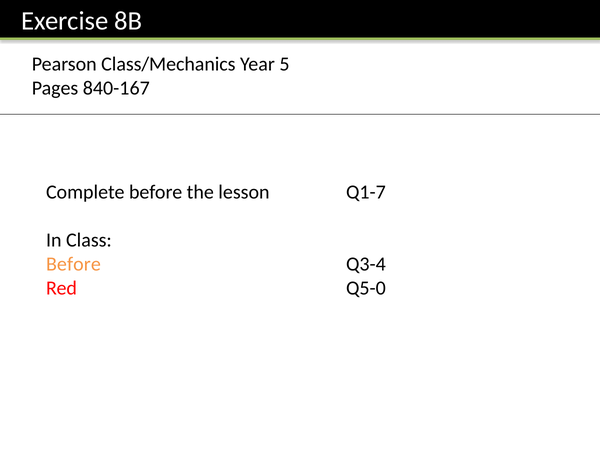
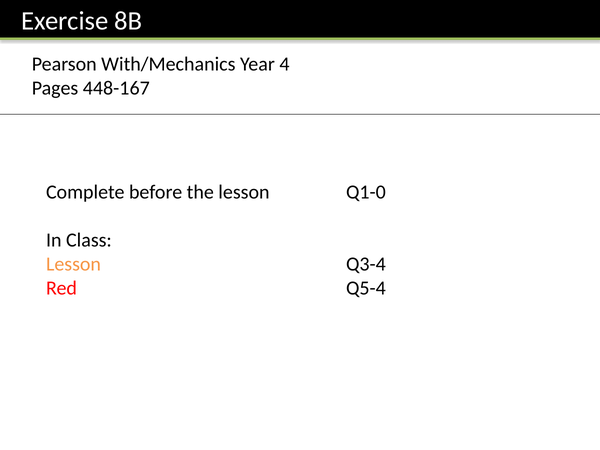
Class/Mechanics: Class/Mechanics -> With/Mechanics
5: 5 -> 4
840-167: 840-167 -> 448-167
Q1-7: Q1-7 -> Q1-0
Before at (73, 264): Before -> Lesson
Q5-0: Q5-0 -> Q5-4
